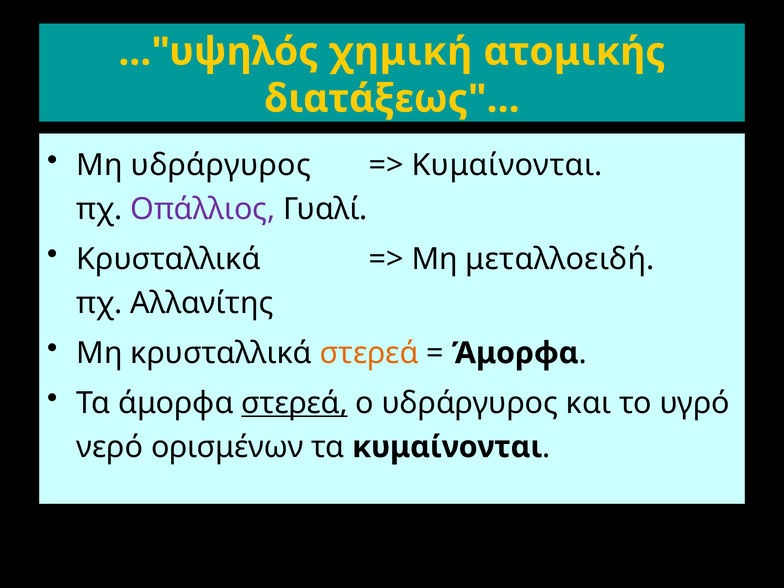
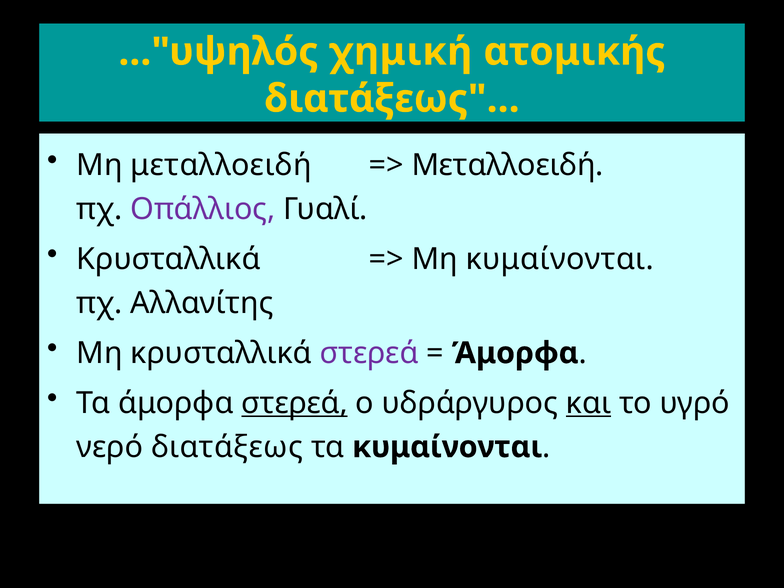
Μη υδράργυρος: υδράργυρος -> μεταλλοειδή
Κυμαίνονται at (507, 165): Κυμαίνονται -> Μεταλλοειδή
Μη μεταλλοειδή: μεταλλοειδή -> κυμαίνονται
στερεά at (369, 353) colour: orange -> purple
και underline: none -> present
νερό ορισμένων: ορισμένων -> διατάξεως
